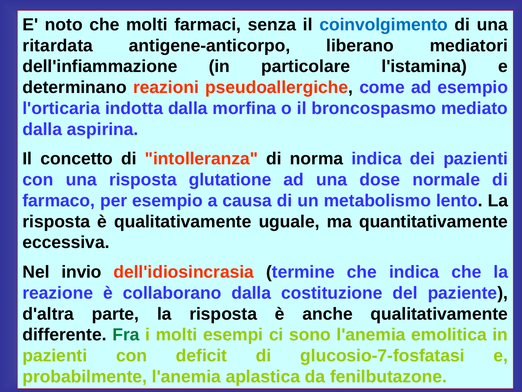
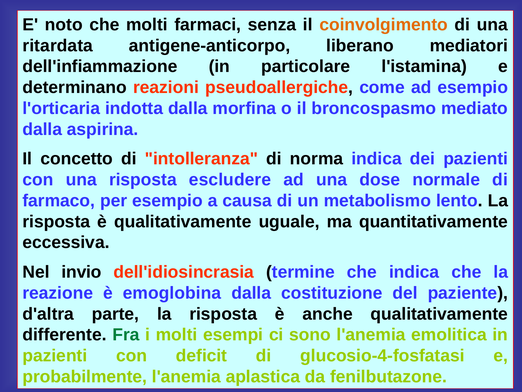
coinvolgimento colour: blue -> orange
glutatione: glutatione -> escludere
collaborano: collaborano -> emoglobina
glucosio-7-fosfatasi: glucosio-7-fosfatasi -> glucosio-4-fosfatasi
